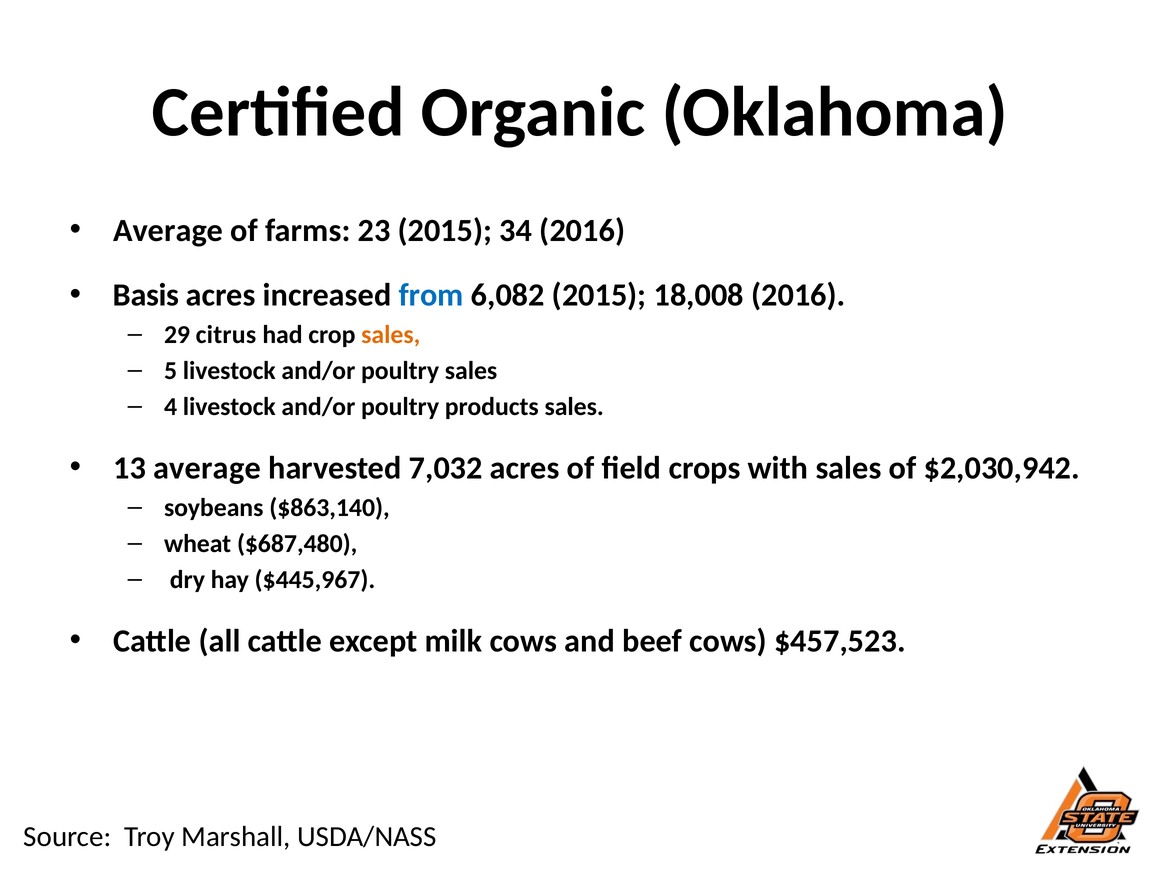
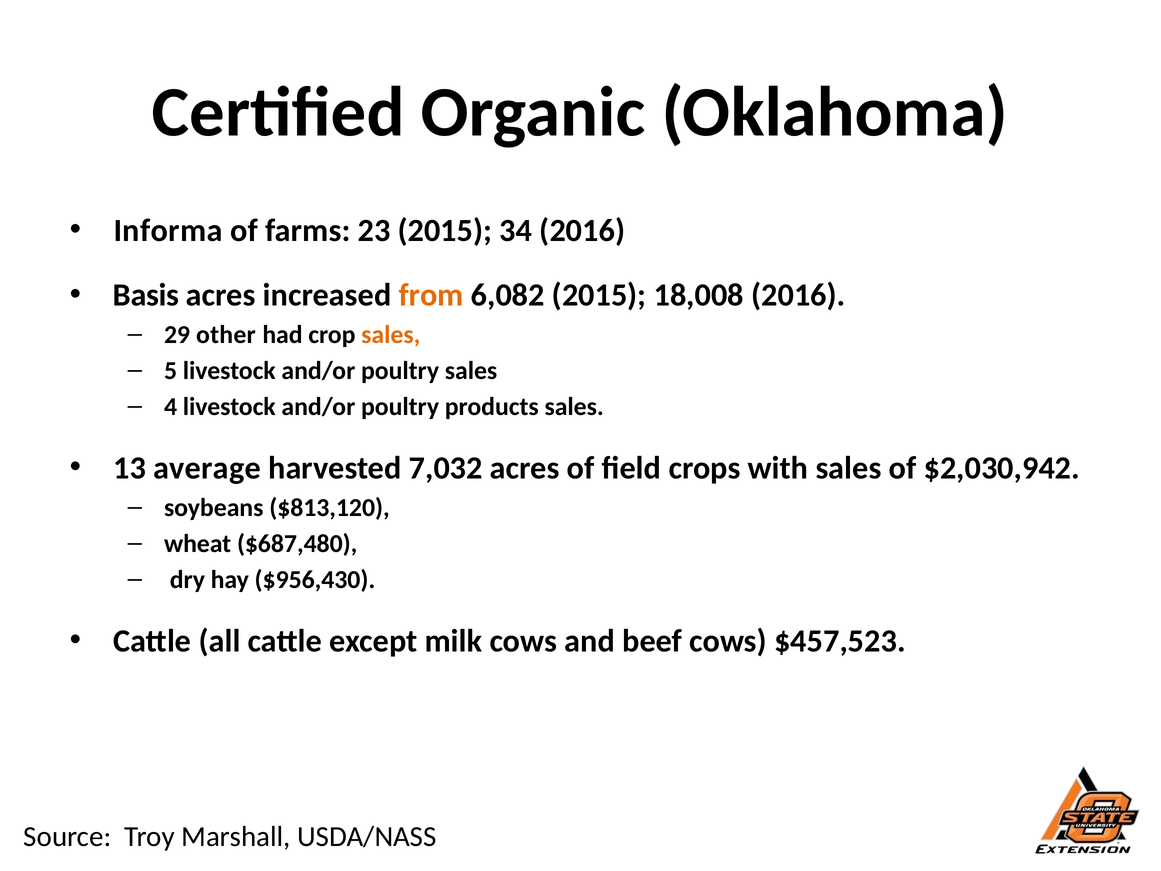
Average at (168, 231): Average -> Informa
from colour: blue -> orange
citrus: citrus -> other
$863,140: $863,140 -> $813,120
$445,967: $445,967 -> $956,430
